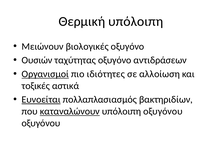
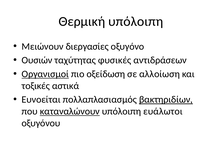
βιολογικές: βιολογικές -> διεργασίες
ταχύτητας οξυγόνο: οξυγόνο -> φυσικές
ιδιότητες: ιδιότητες -> οξείδωση
Ευνοείται underline: present -> none
βακτηριδίων underline: none -> present
υπόλοιπη οξυγόνου: οξυγόνου -> ευάλωτοι
